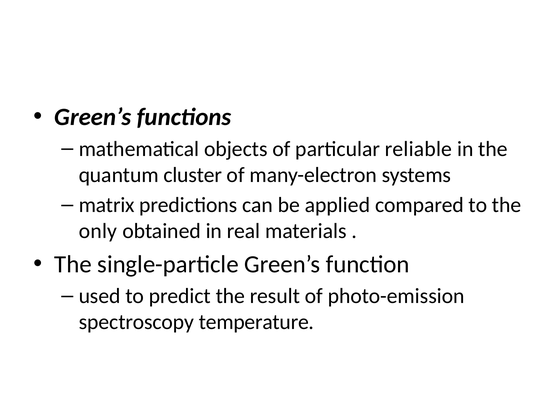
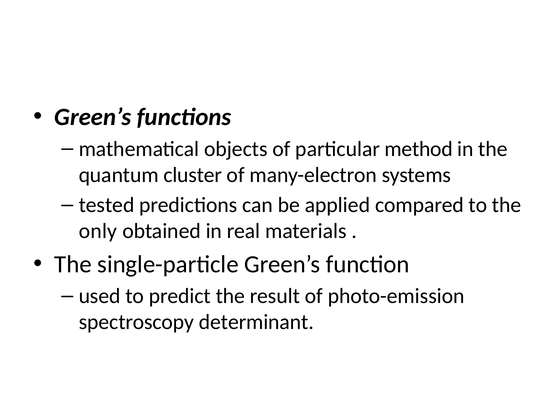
reliable: reliable -> method
matrix: matrix -> tested
temperature: temperature -> determinant
